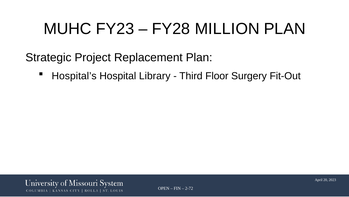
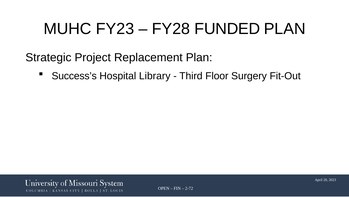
MILLION: MILLION -> FUNDED
Hospital’s: Hospital’s -> Success’s
